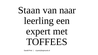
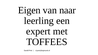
Staan: Staan -> Eigen
